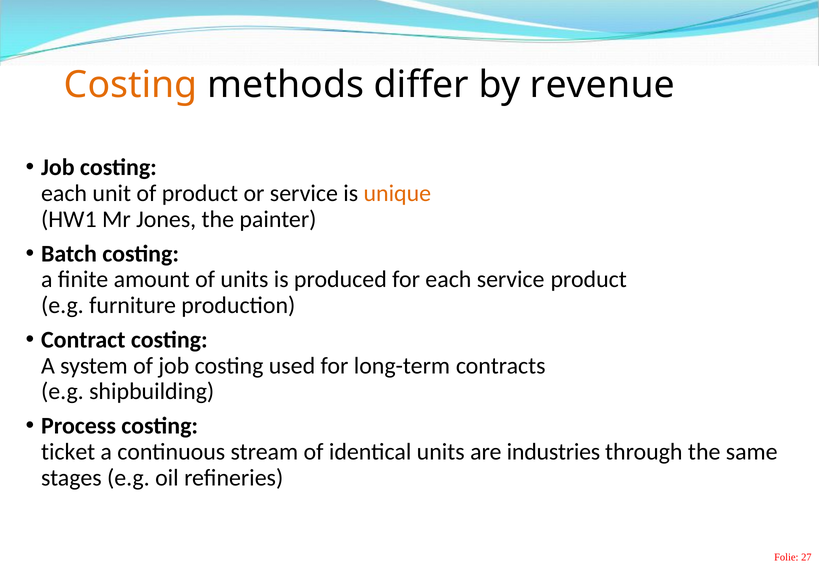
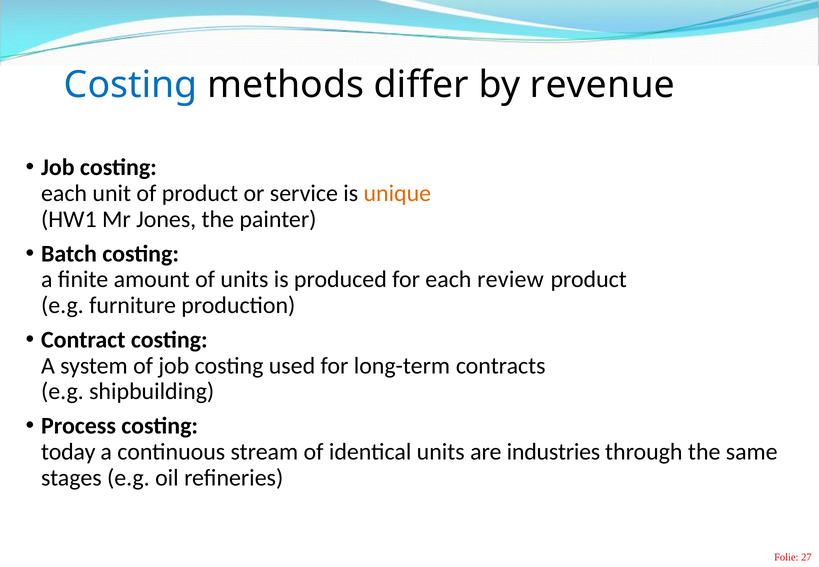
Costing at (131, 85) colour: orange -> blue
each service: service -> review
ticket: ticket -> today
